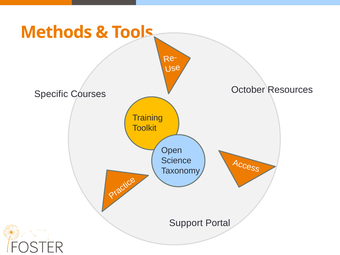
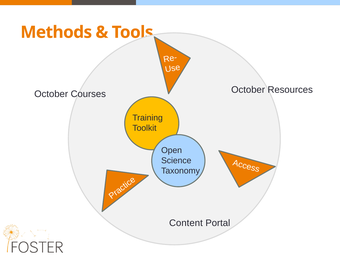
Specific at (51, 94): Specific -> October
Support: Support -> Content
